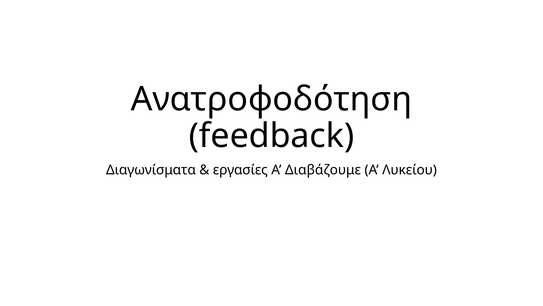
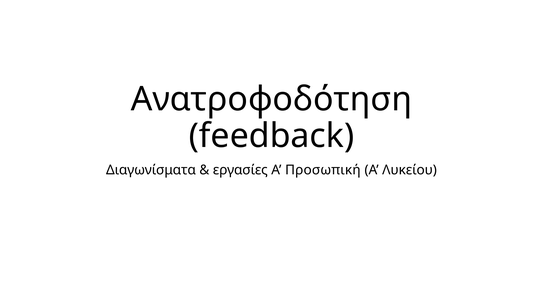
Διαβάζουμε: Διαβάζουμε -> Προσωπική
